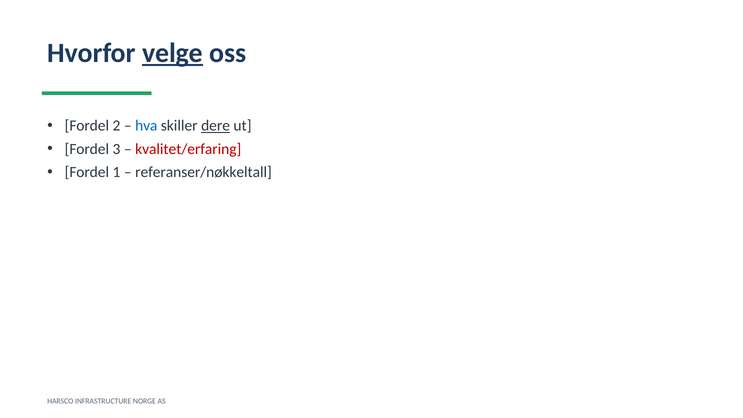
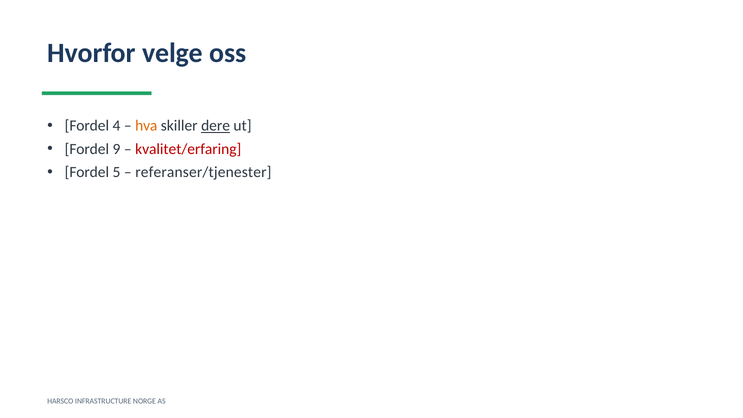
velge underline: present -> none
2: 2 -> 4
hva colour: blue -> orange
3: 3 -> 9
1: 1 -> 5
referanser/nøkkeltall: referanser/nøkkeltall -> referanser/tjenester
